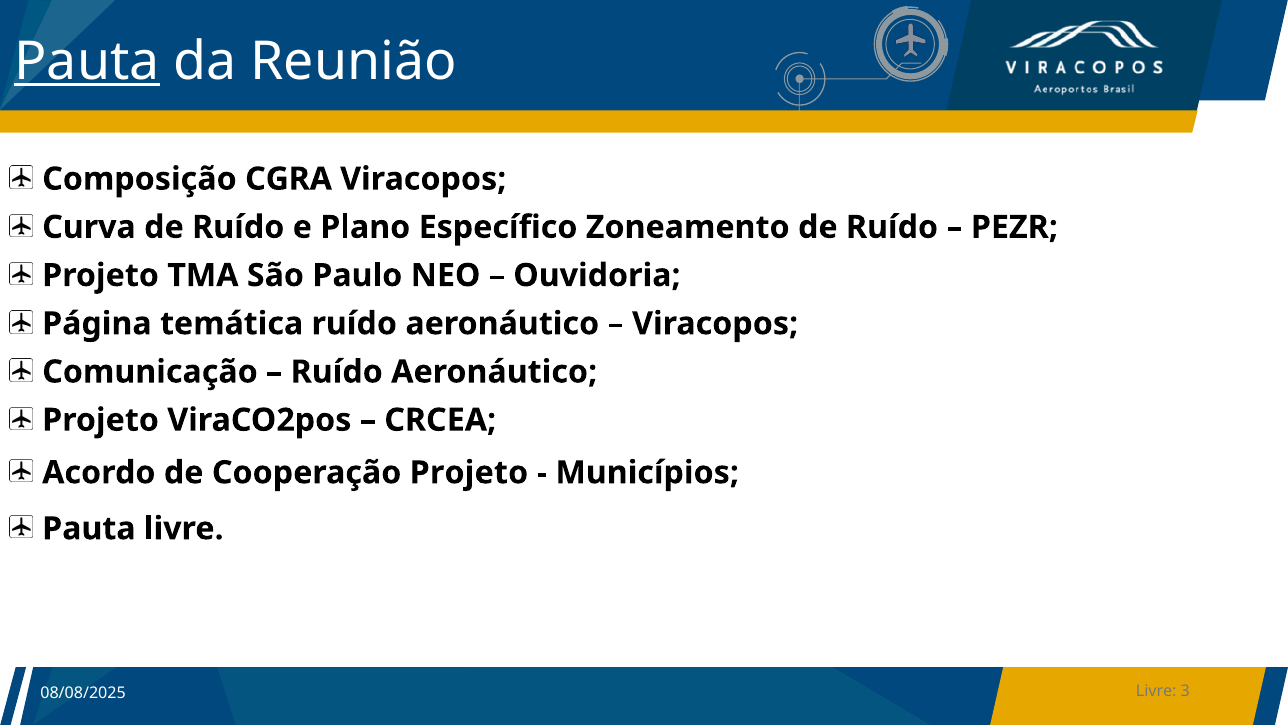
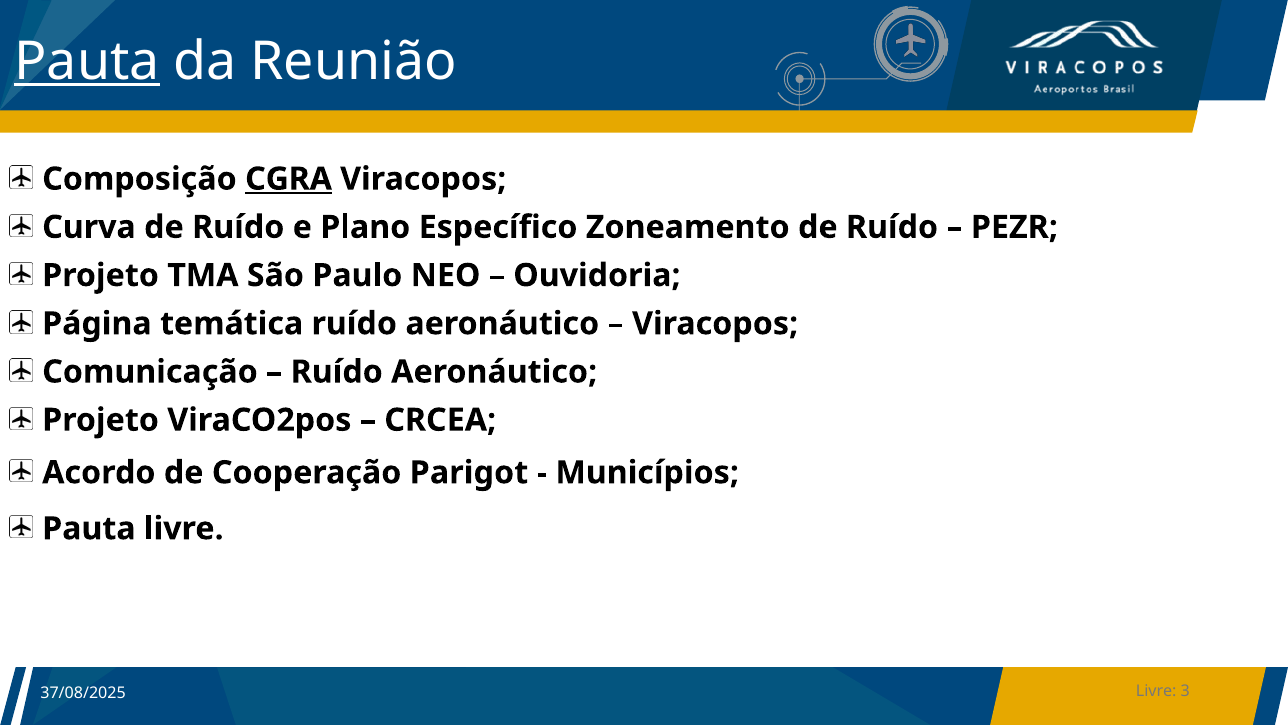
CGRA underline: none -> present
Cooperação Projeto: Projeto -> Parigot
08/08/2025: 08/08/2025 -> 37/08/2025
